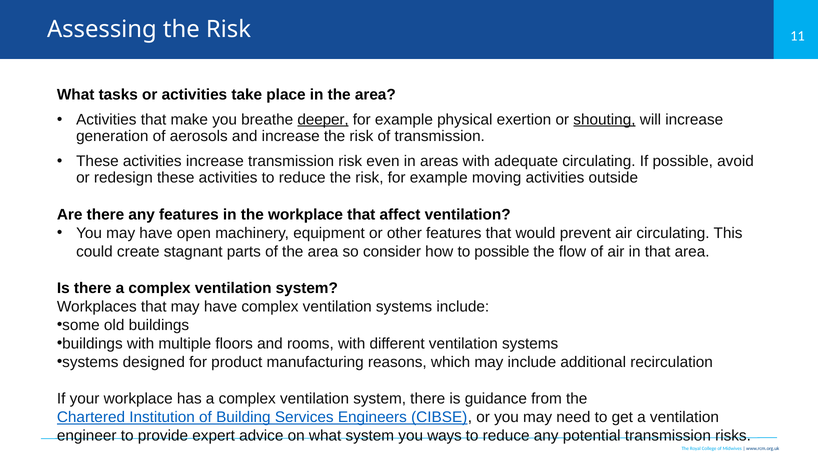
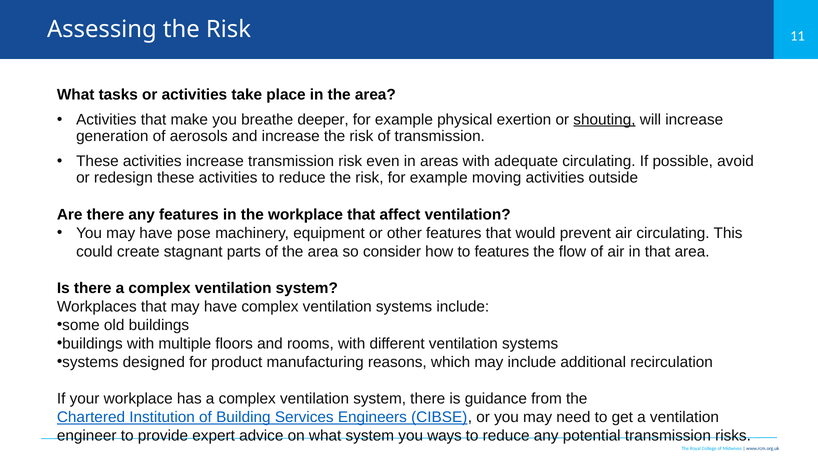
deeper underline: present -> none
open: open -> pose
to possible: possible -> features
